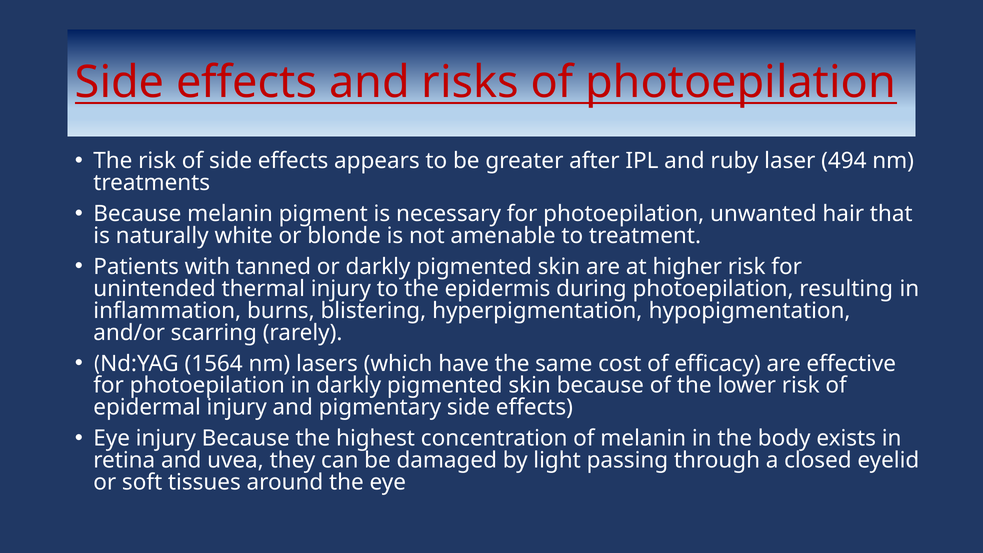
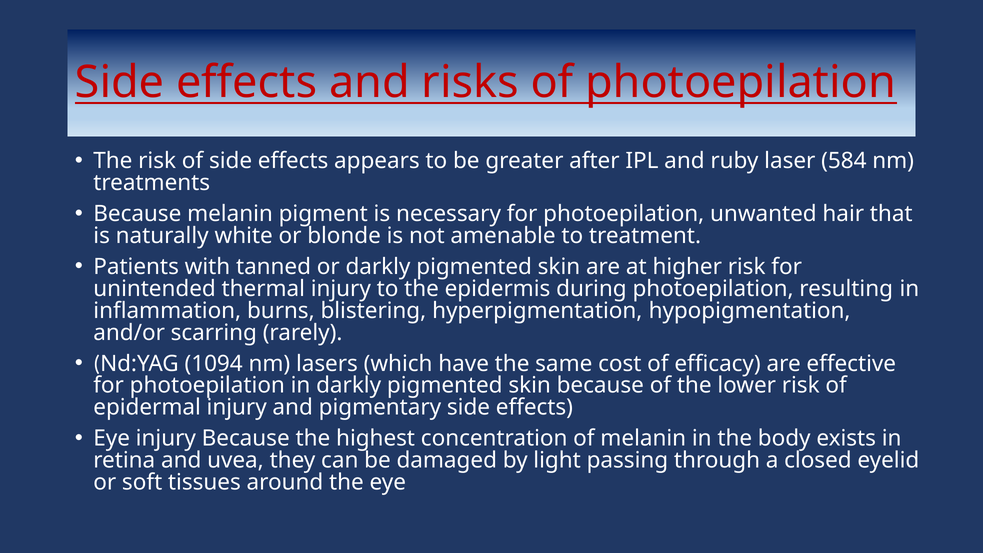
494: 494 -> 584
1564: 1564 -> 1094
